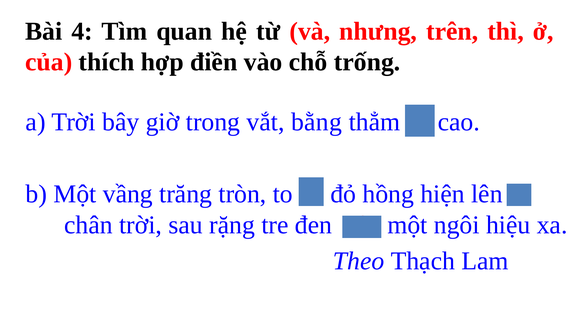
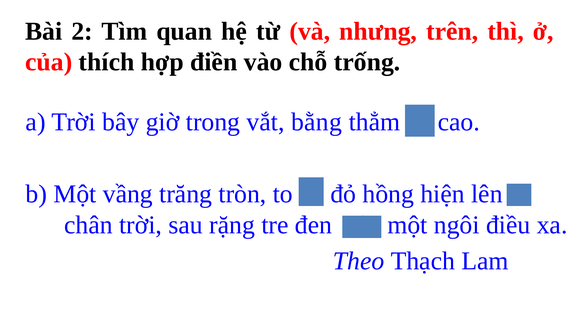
4: 4 -> 2
hiệu: hiệu -> điều
